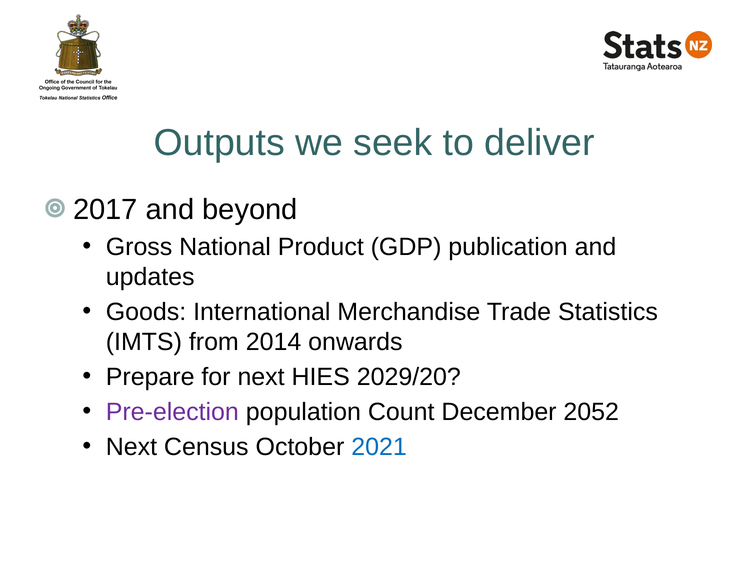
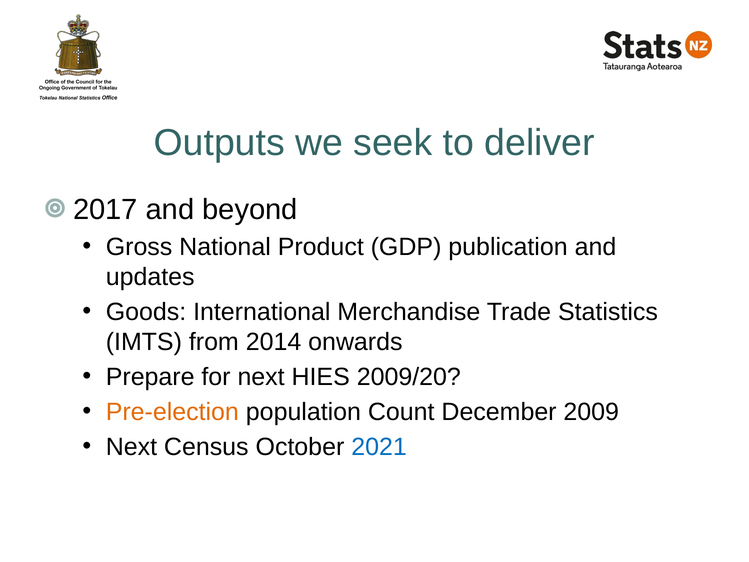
2029/20: 2029/20 -> 2009/20
Pre-election colour: purple -> orange
2052: 2052 -> 2009
